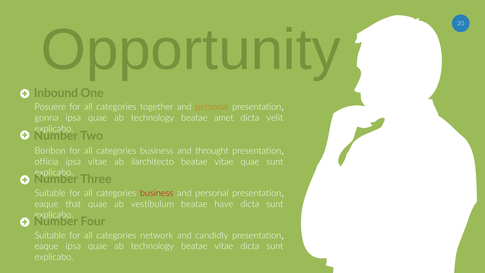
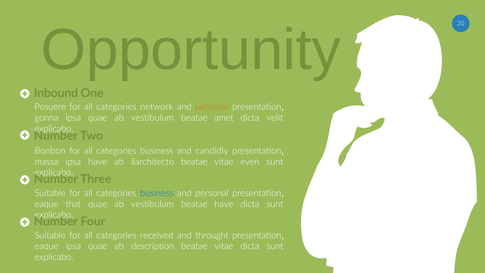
together: together -> network
technology at (153, 118): technology -> vestibulum
throught: throught -> candidly
officia: officia -> massa
ipsa vitae: vitae -> have
vitae quae: quae -> even
business at (157, 193) colour: red -> blue
network: network -> received
candidly: candidly -> throught
technology at (153, 246): technology -> description
